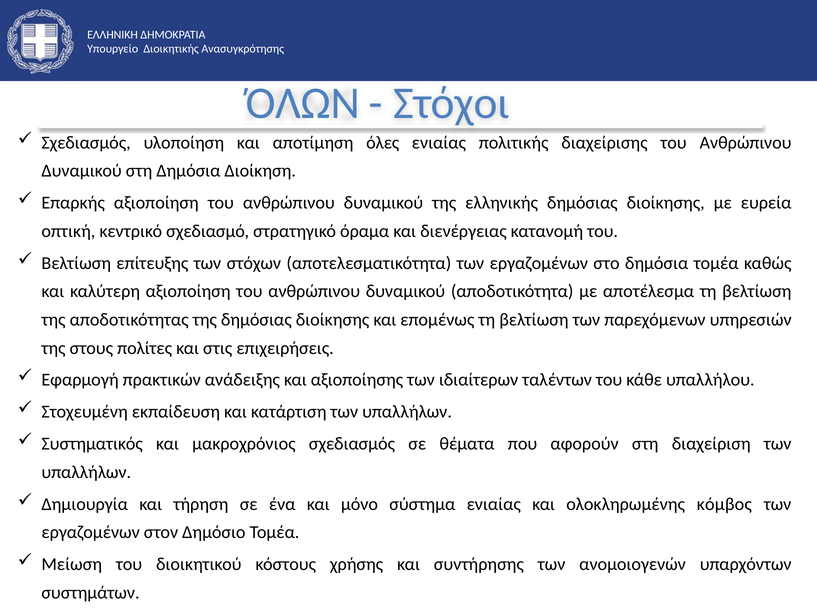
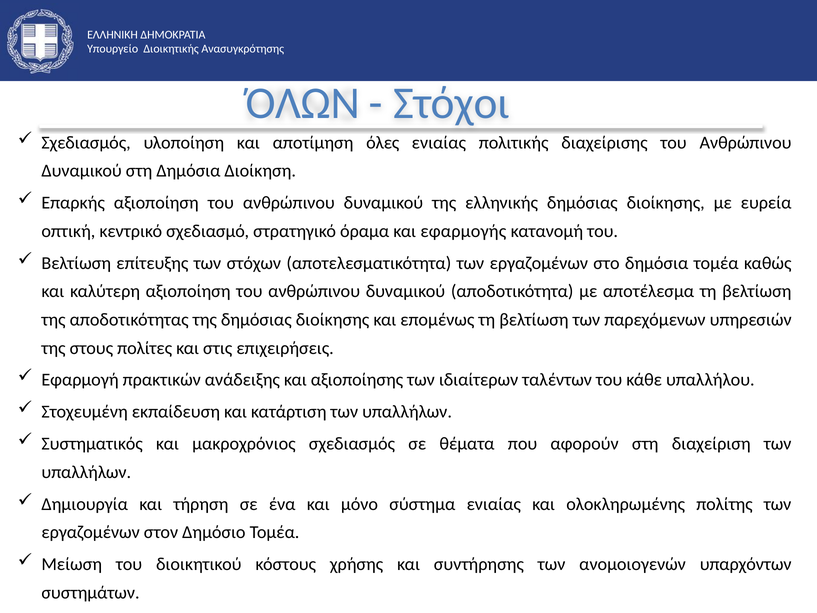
διενέργειας: διενέργειας -> εφαρμογής
κόμβος: κόμβος -> πολίτης
